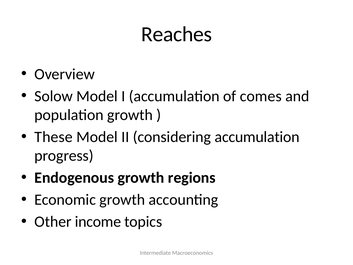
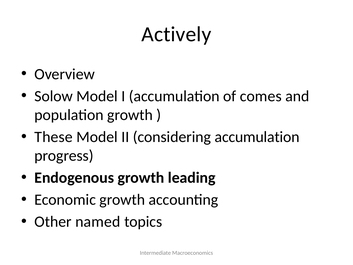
Reaches: Reaches -> Actively
regions: regions -> leading
income: income -> named
